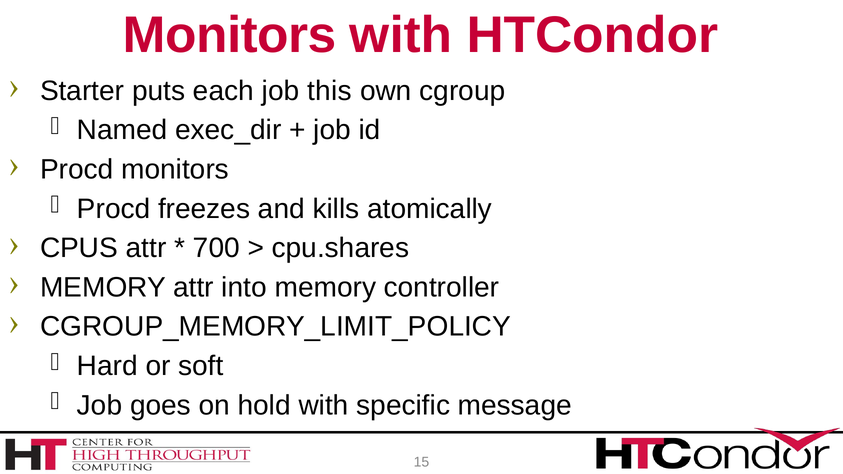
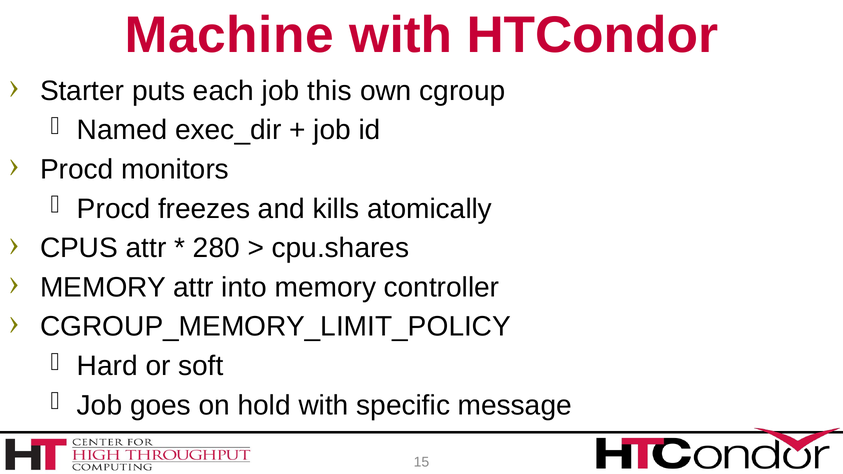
Monitors at (230, 35): Monitors -> Machine
700: 700 -> 280
